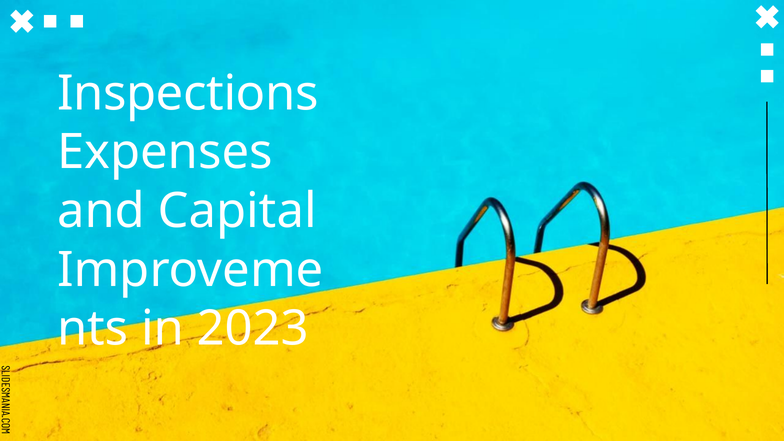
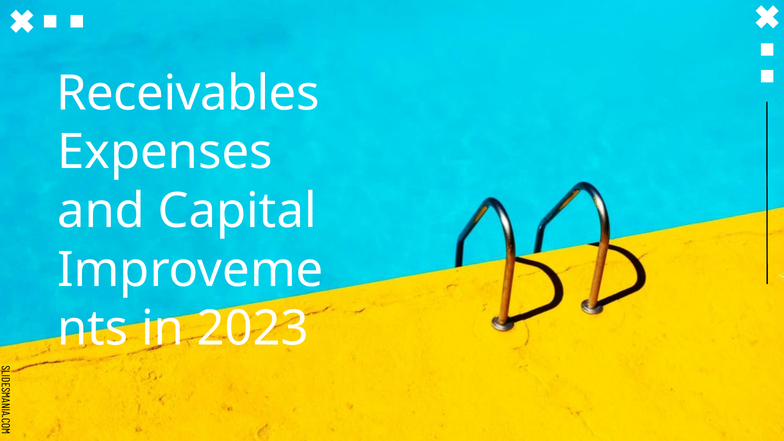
Inspections: Inspections -> Receivables
